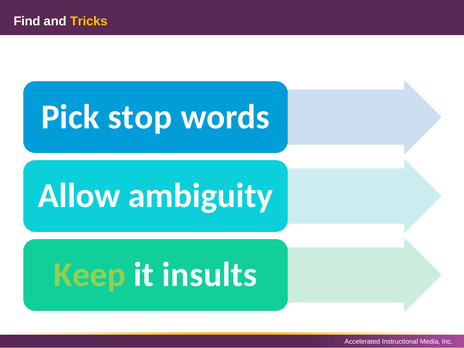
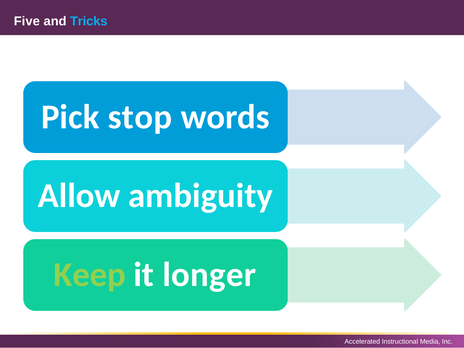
Find: Find -> Five
Tricks colour: yellow -> light blue
insults: insults -> longer
